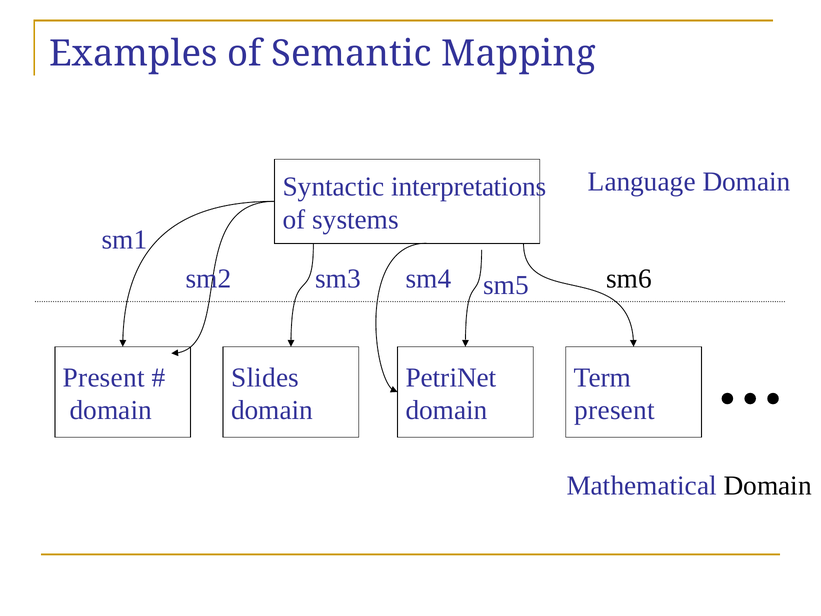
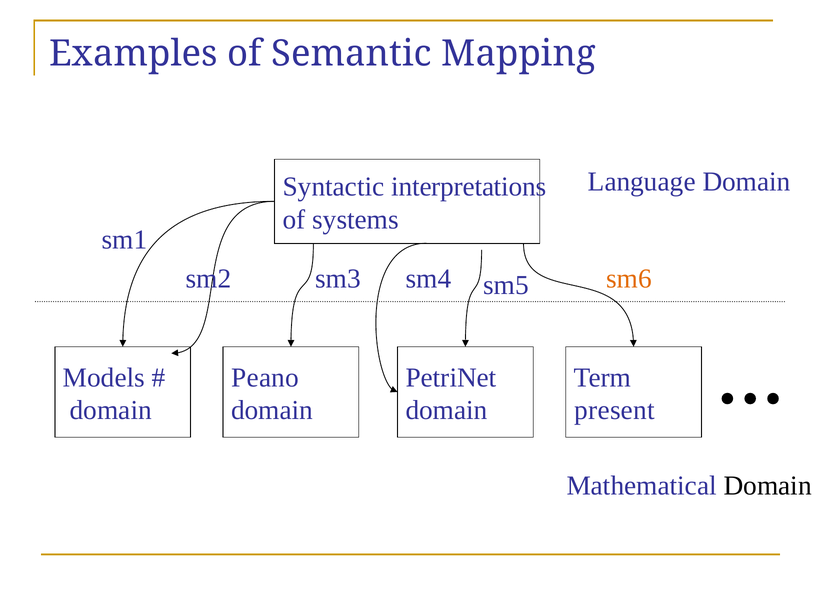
sm6 colour: black -> orange
Present at (104, 377): Present -> Models
Slides: Slides -> Peano
